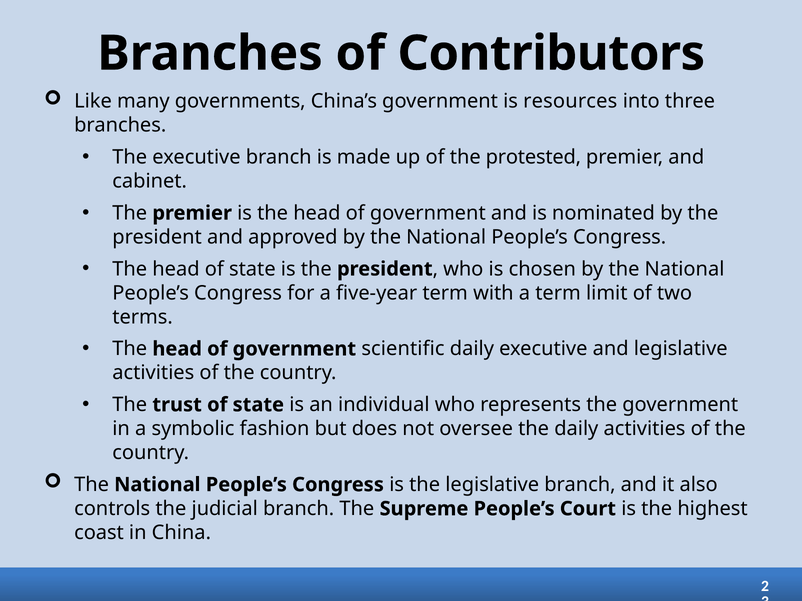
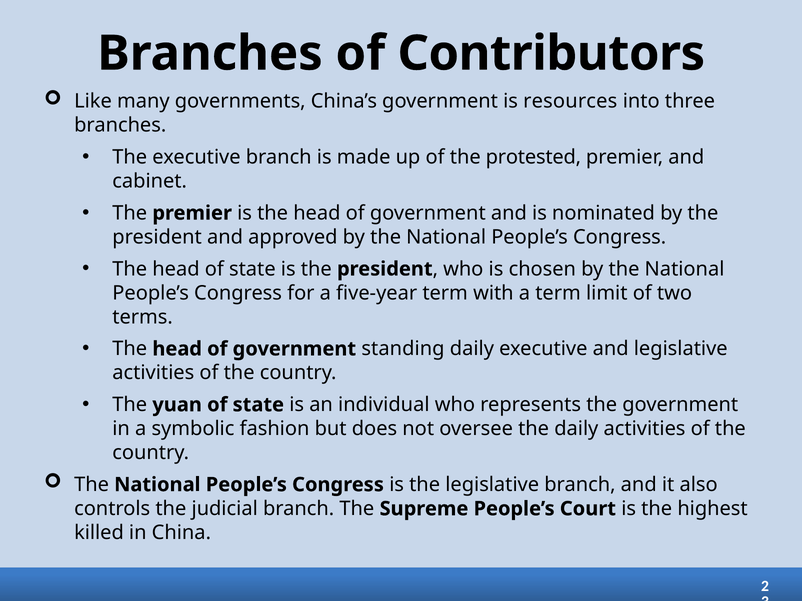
scientific: scientific -> standing
trust: trust -> yuan
coast: coast -> killed
